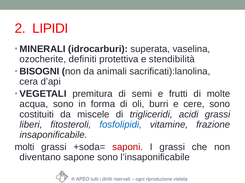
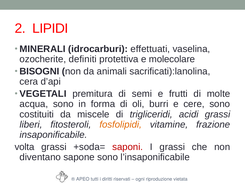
superata: superata -> effettuati
stendibilità: stendibilità -> molecolare
fosfolipidi colour: blue -> orange
molti: molti -> volta
